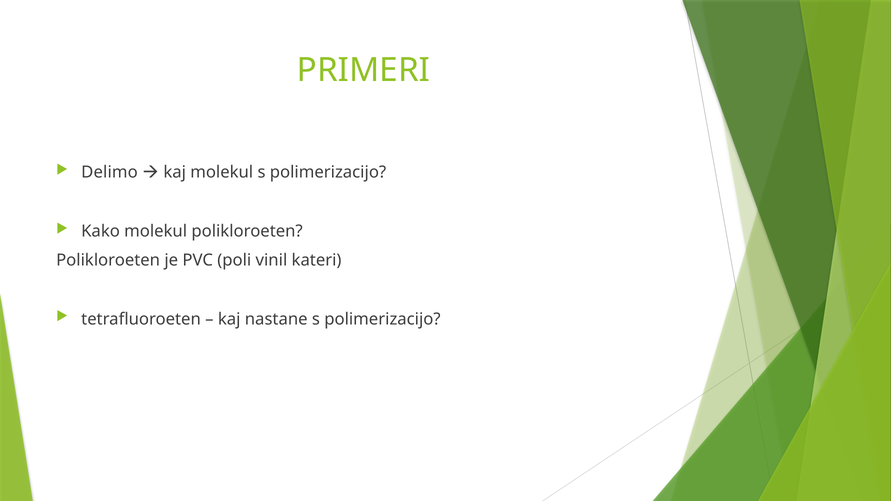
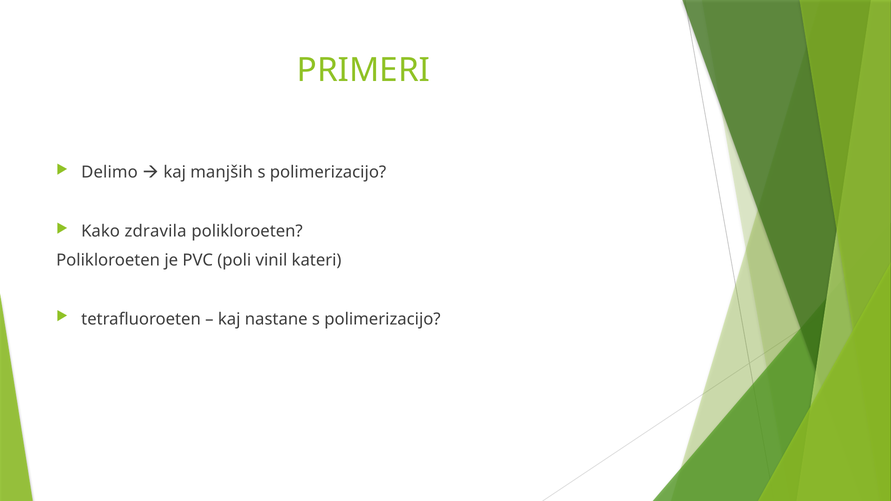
kaj molekul: molekul -> manjših
Kako molekul: molekul -> zdravila
